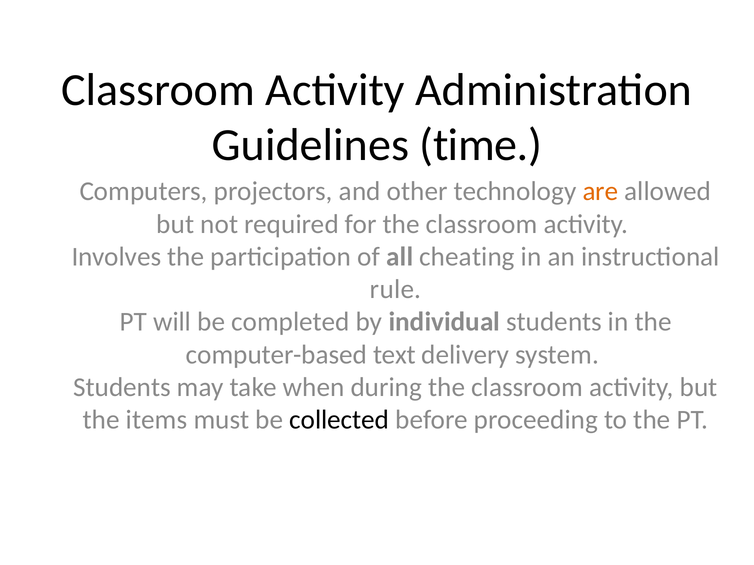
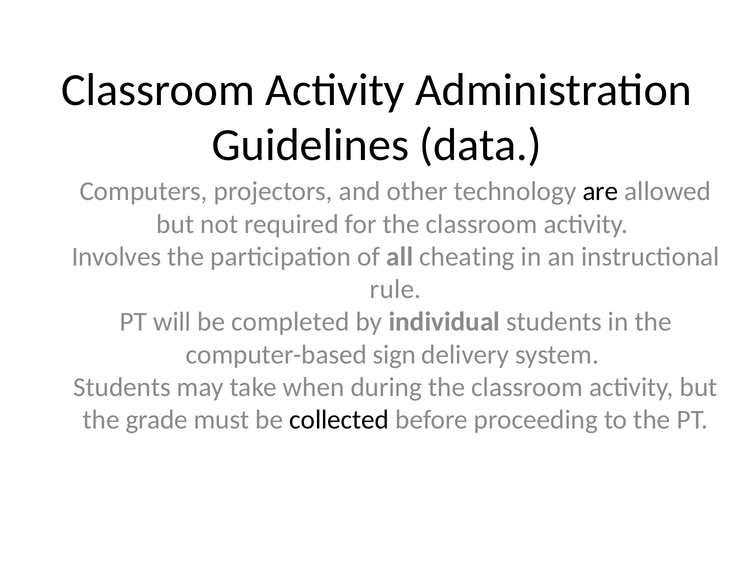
time: time -> data
are colour: orange -> black
text: text -> sign
items: items -> grade
